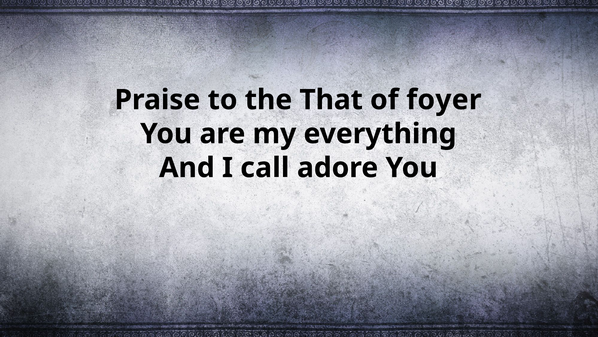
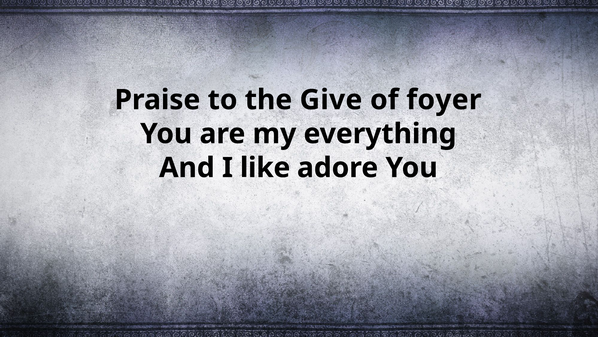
That: That -> Give
call: call -> like
